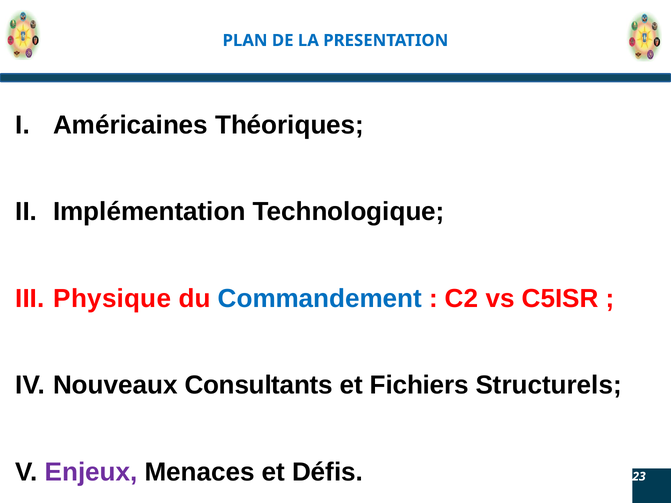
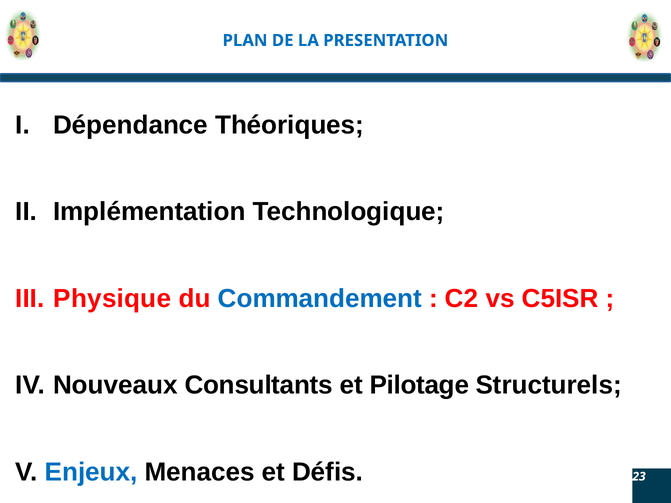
Américaines: Américaines -> Dépendance
Fichiers: Fichiers -> Pilotage
Enjeux colour: purple -> blue
